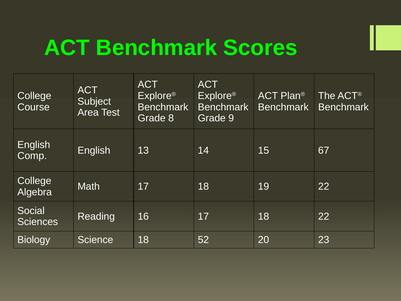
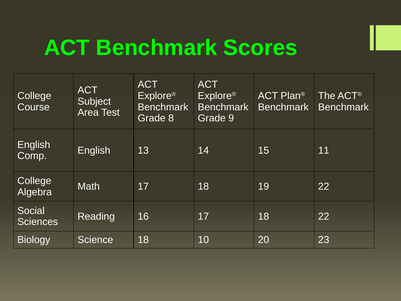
67: 67 -> 11
52: 52 -> 10
